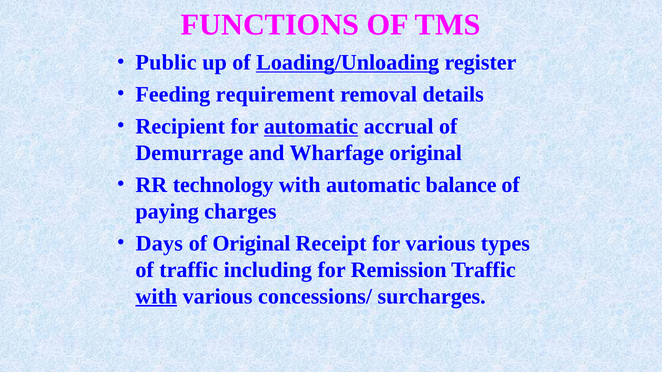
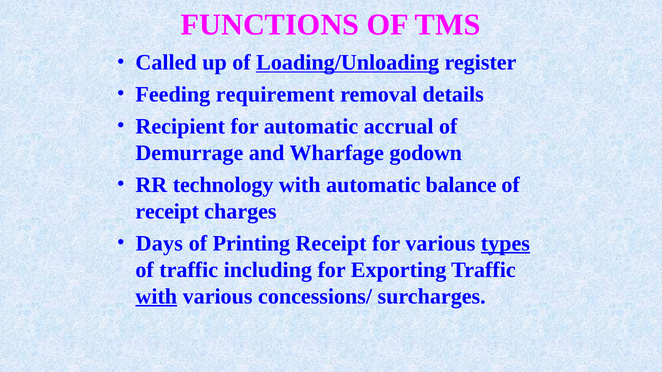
Public: Public -> Called
automatic at (311, 127) underline: present -> none
Wharfage original: original -> godown
paying at (167, 212): paying -> receipt
of Original: Original -> Printing
types underline: none -> present
Remission: Remission -> Exporting
